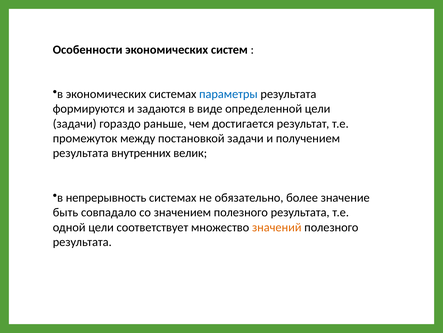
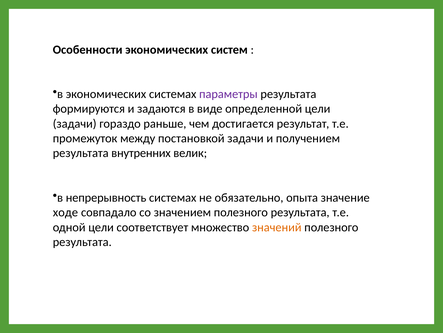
параметры colour: blue -> purple
более: более -> опыта
быть: быть -> ходе
